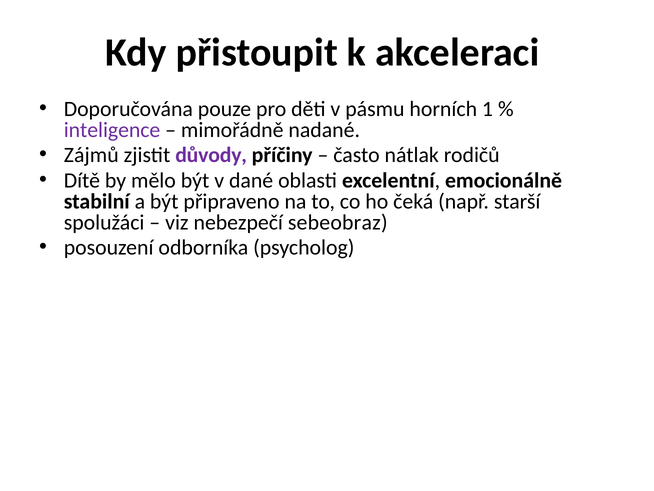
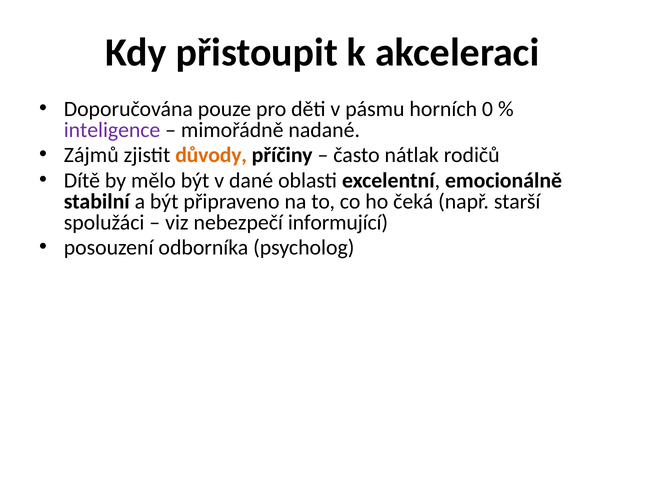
1: 1 -> 0
důvody colour: purple -> orange
sebeobraz: sebeobraz -> informující
